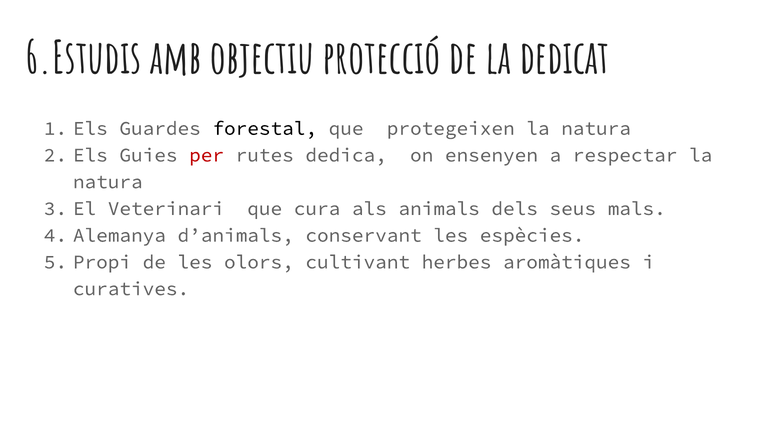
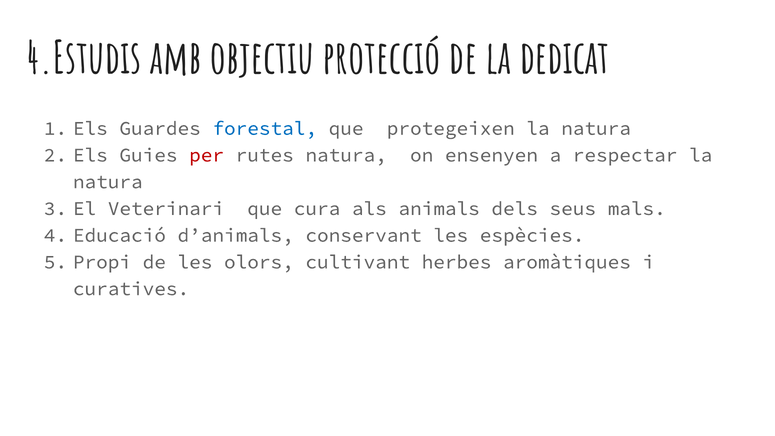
6.Estudis: 6.Estudis -> 4.Estudis
forestal colour: black -> blue
rutes dedica: dedica -> natura
Alemanya: Alemanya -> Educació
